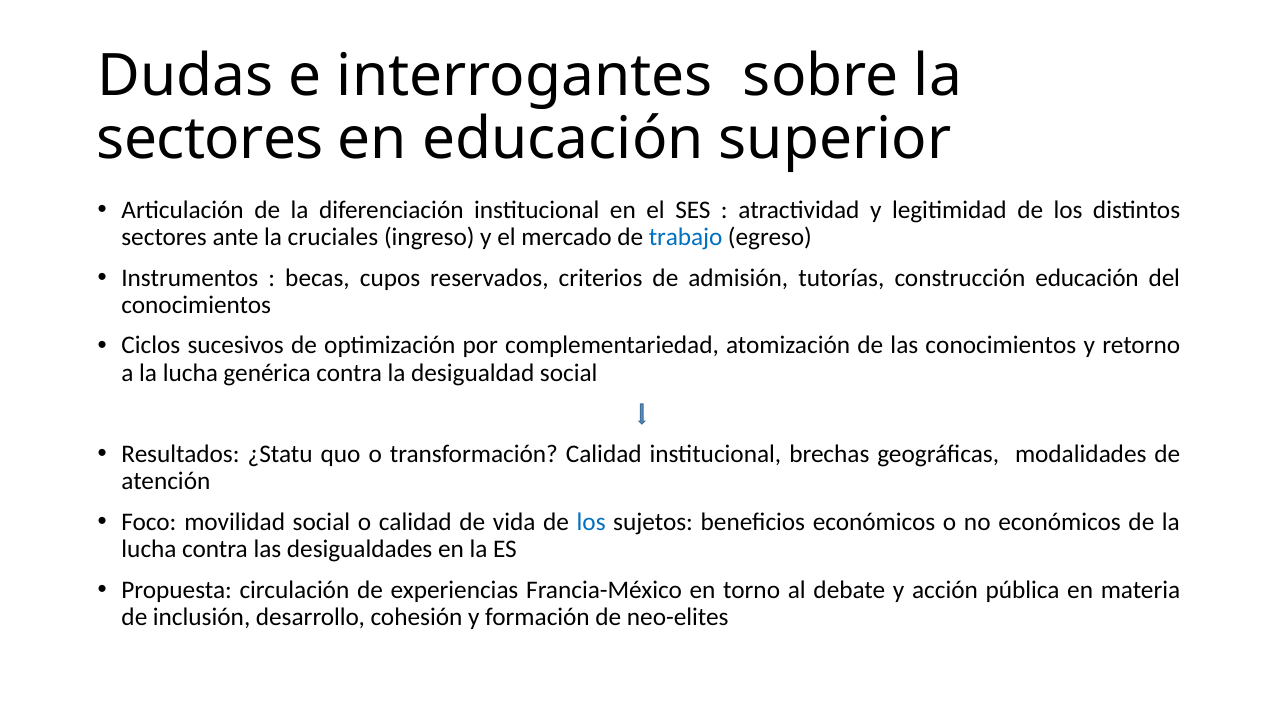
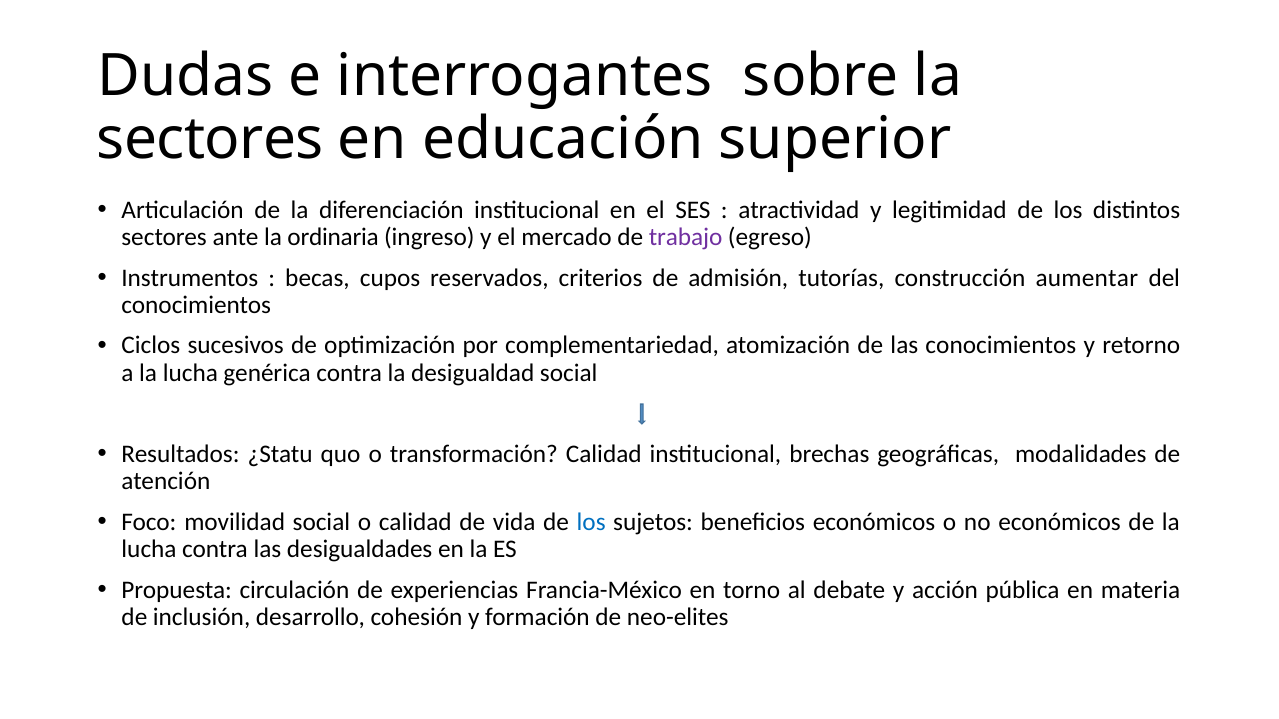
cruciales: cruciales -> ordinaria
trabajo colour: blue -> purple
construcción educación: educación -> aumentar
